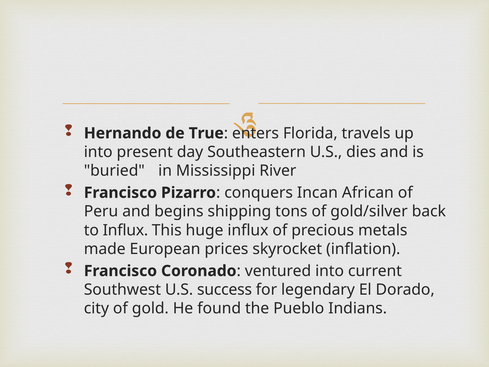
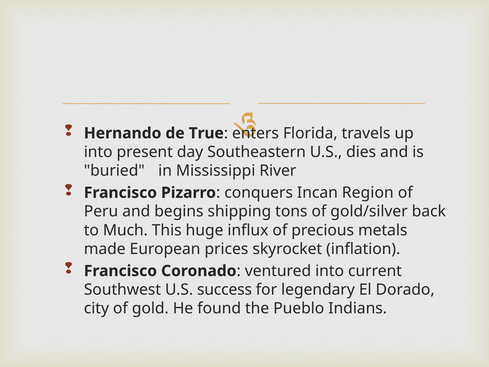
African: African -> Region
to Influx: Influx -> Much
